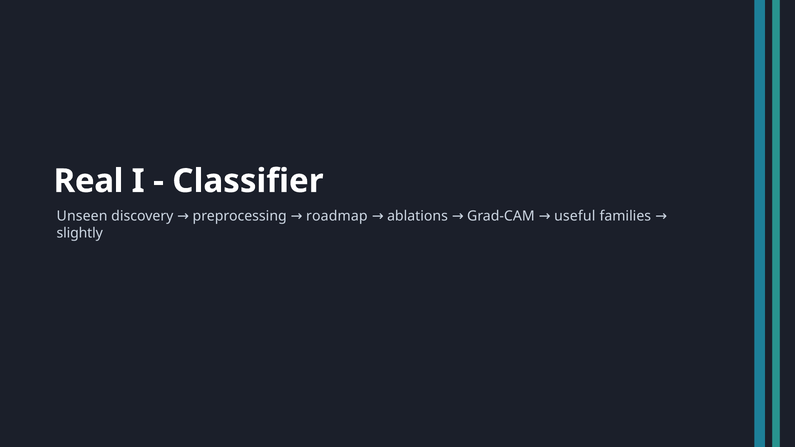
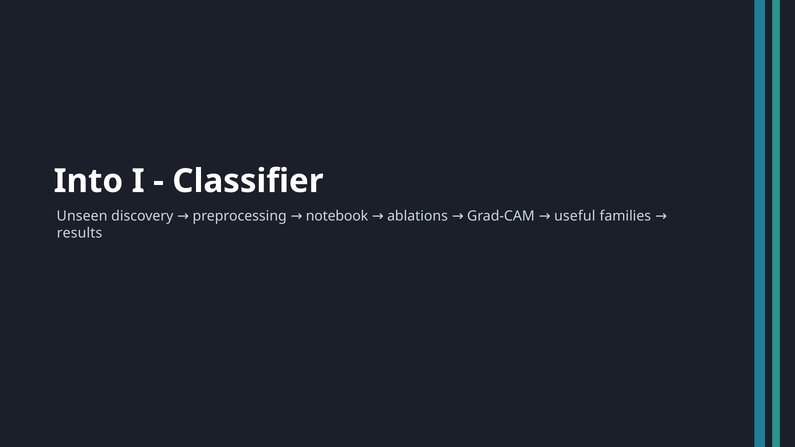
Real: Real -> Into
roadmap: roadmap -> notebook
slightly: slightly -> results
